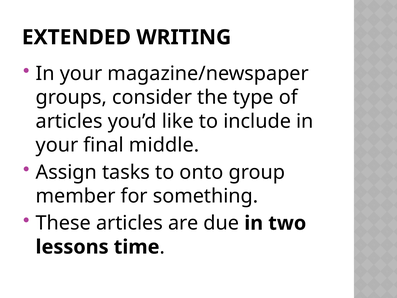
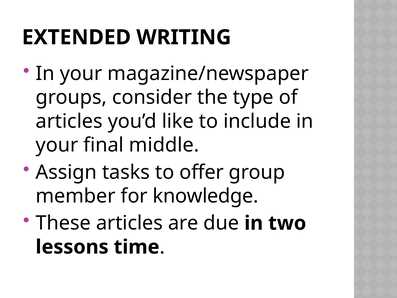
onto: onto -> offer
something: something -> knowledge
